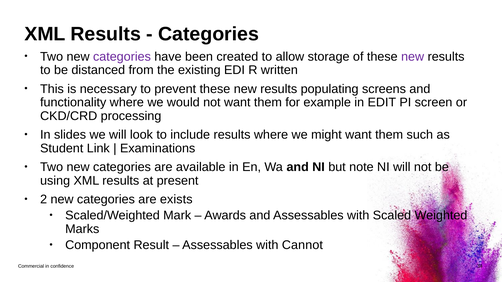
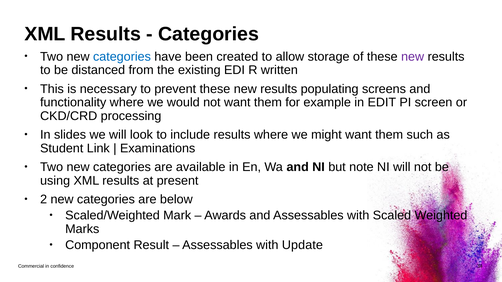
categories at (122, 57) colour: purple -> blue
exists: exists -> below
Cannot: Cannot -> Update
